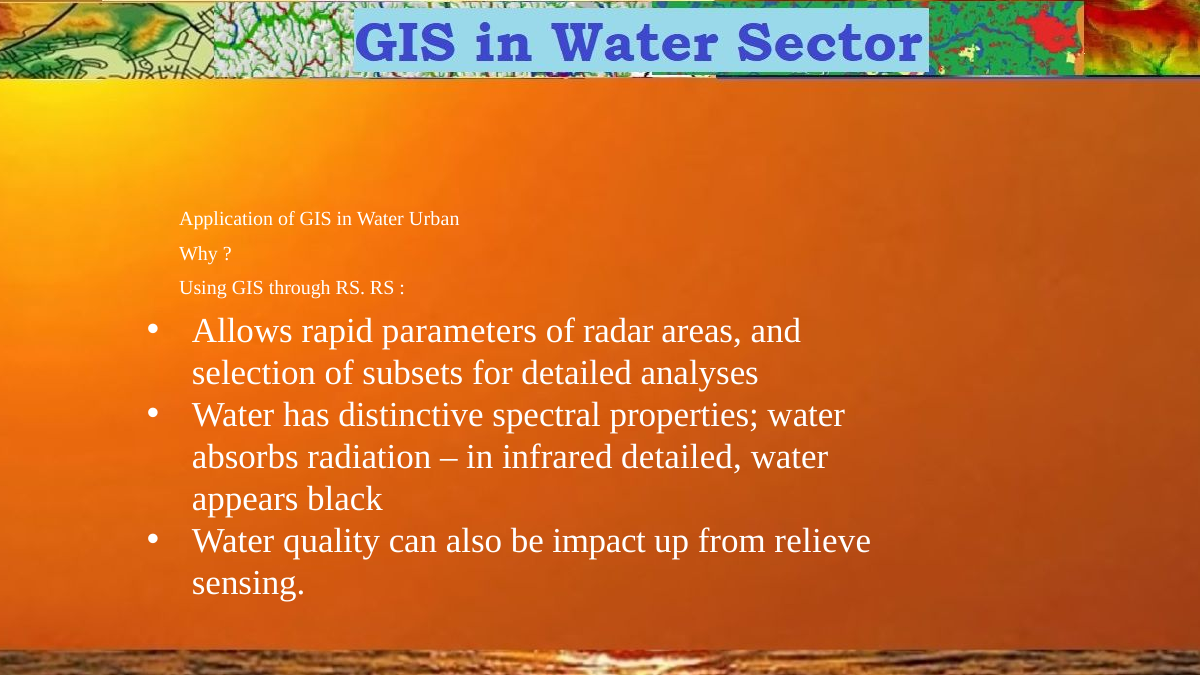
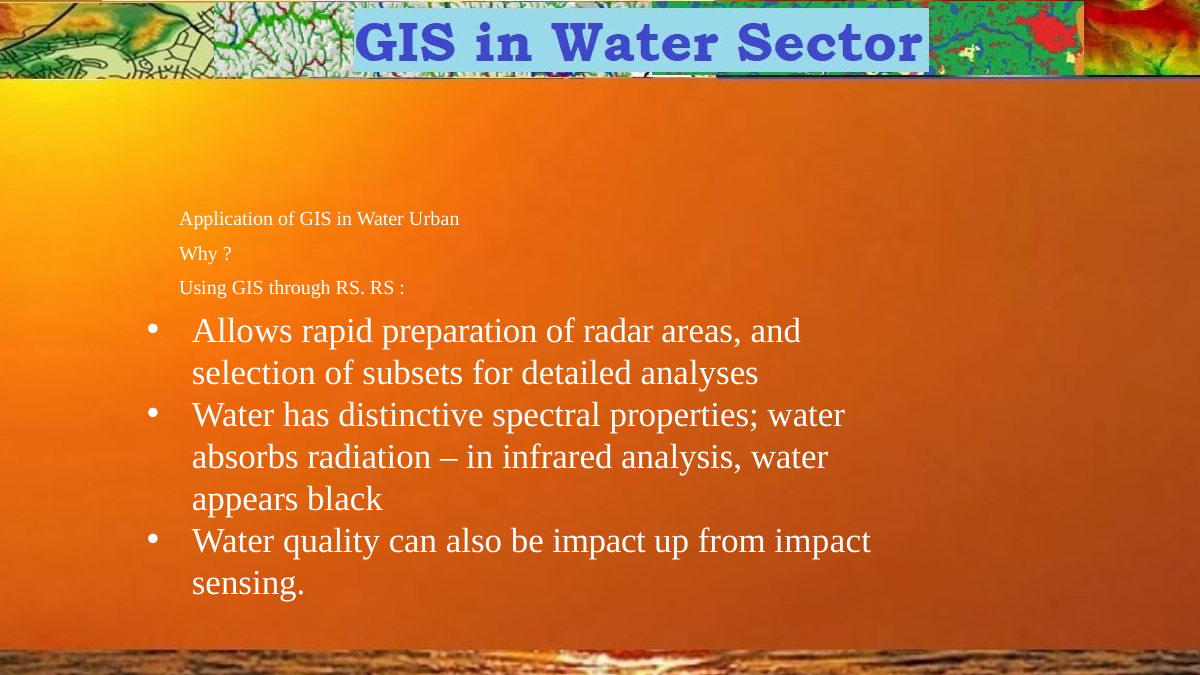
parameters: parameters -> preparation
infrared detailed: detailed -> analysis
from relieve: relieve -> impact
